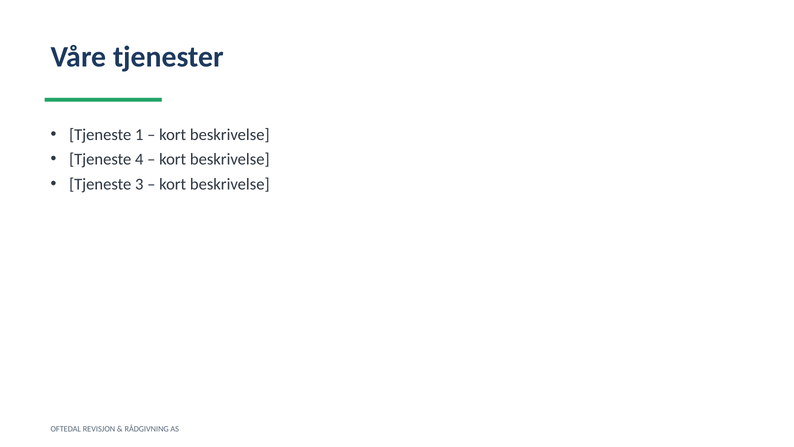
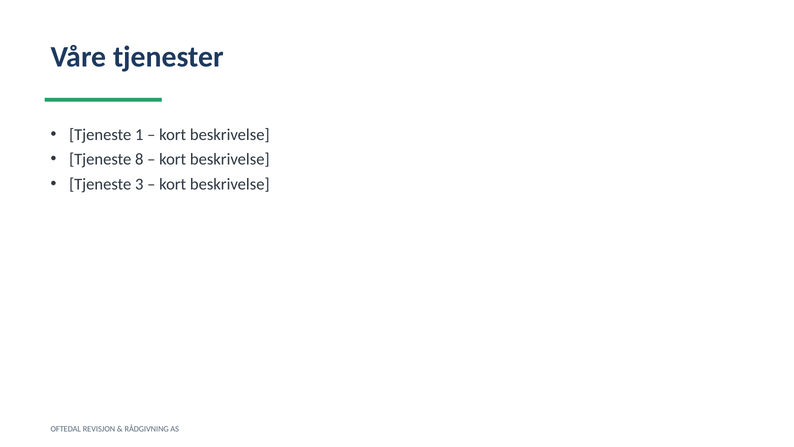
4: 4 -> 8
